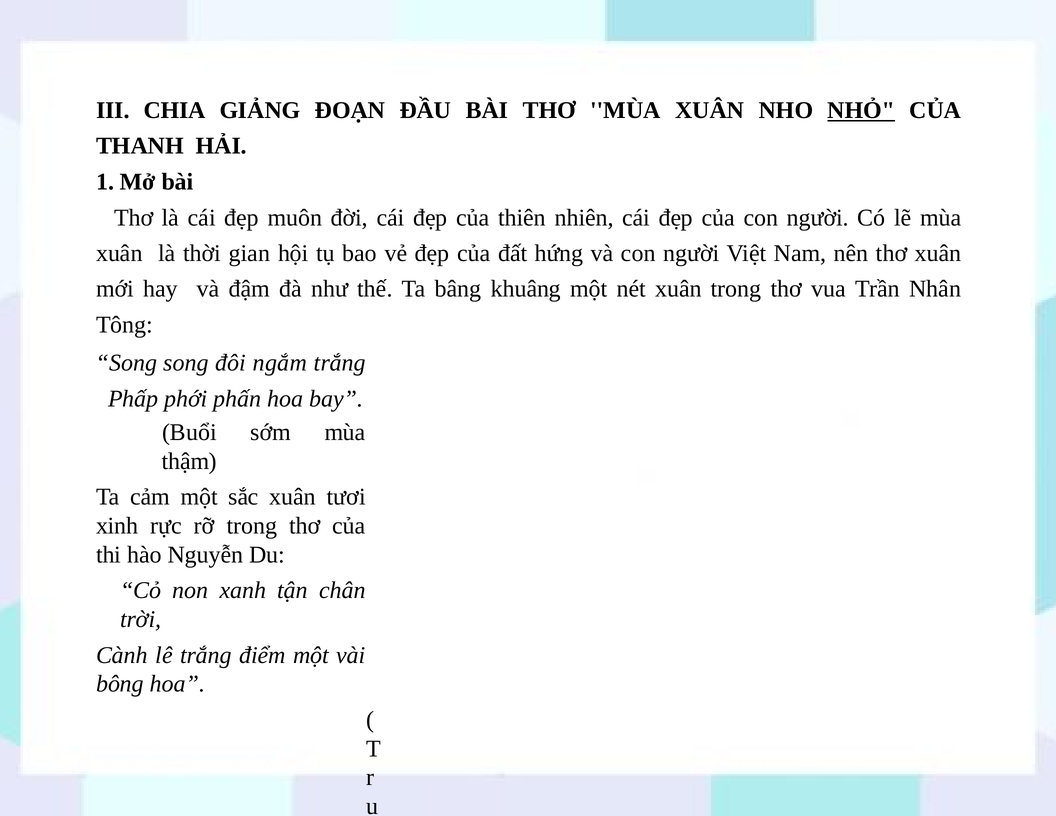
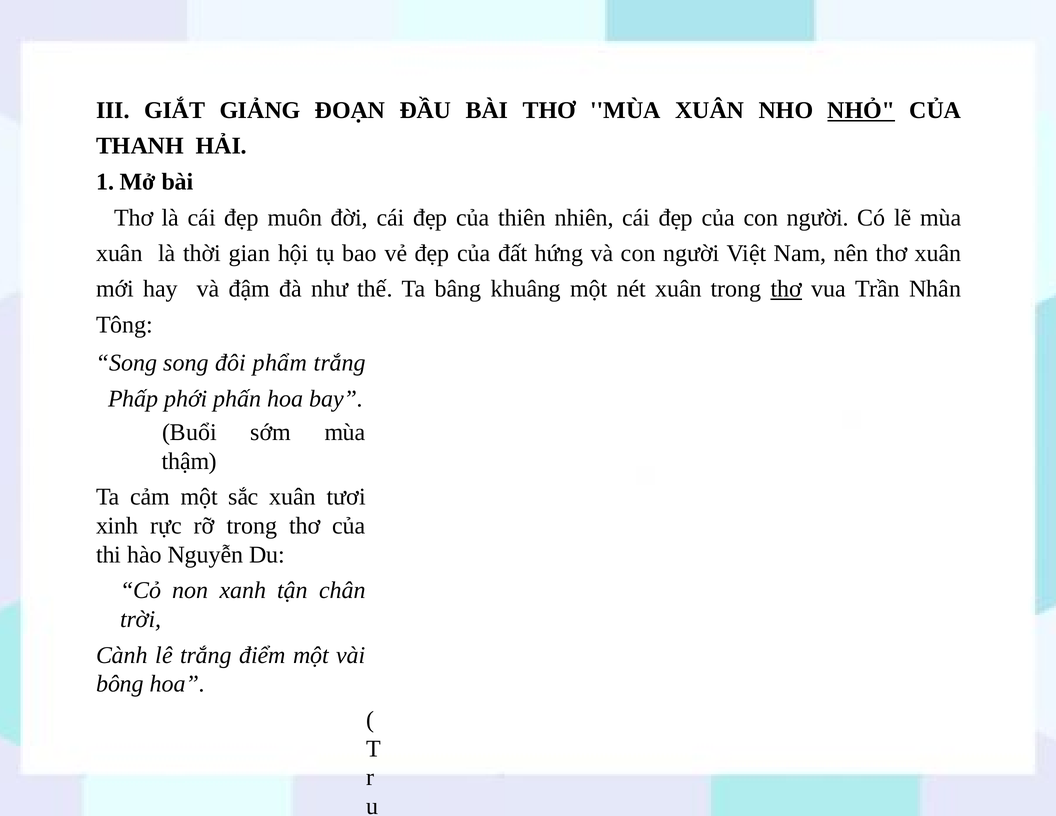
CHIA: CHIA -> GIẮT
thơ at (786, 289) underline: none -> present
ngắm: ngắm -> phẩm
